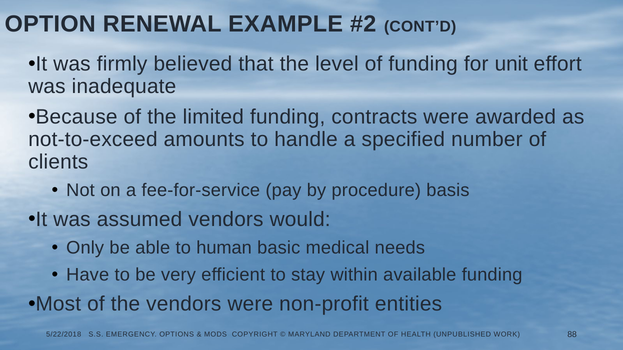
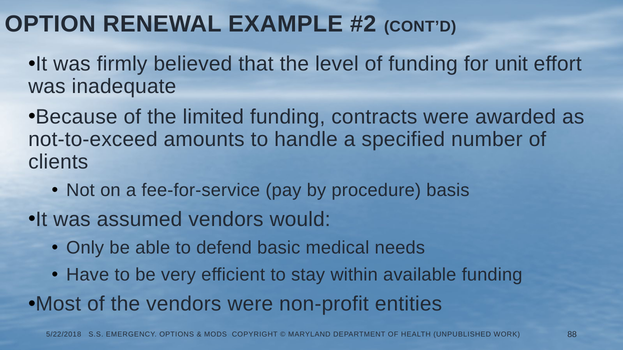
human: human -> defend
